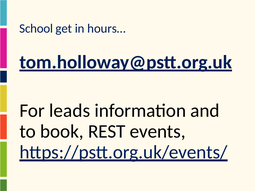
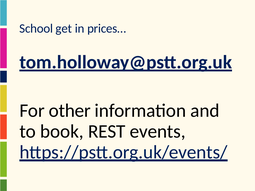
hours…: hours… -> prices…
leads: leads -> other
